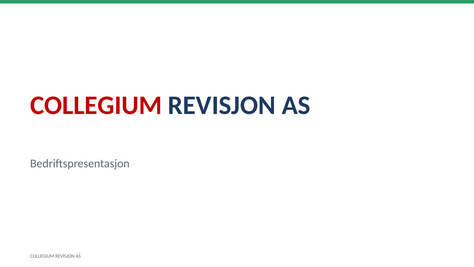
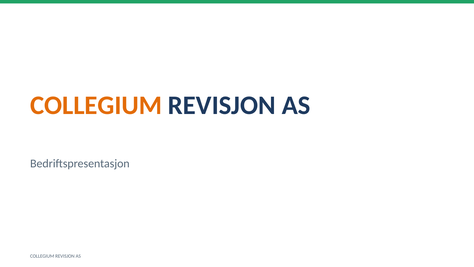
COLLEGIUM at (96, 105) colour: red -> orange
